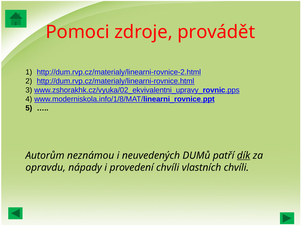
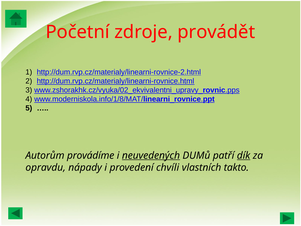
Pomoci: Pomoci -> Početní
neznámou: neznámou -> provádíme
neuvedených underline: none -> present
vlastních chvíli: chvíli -> takto
